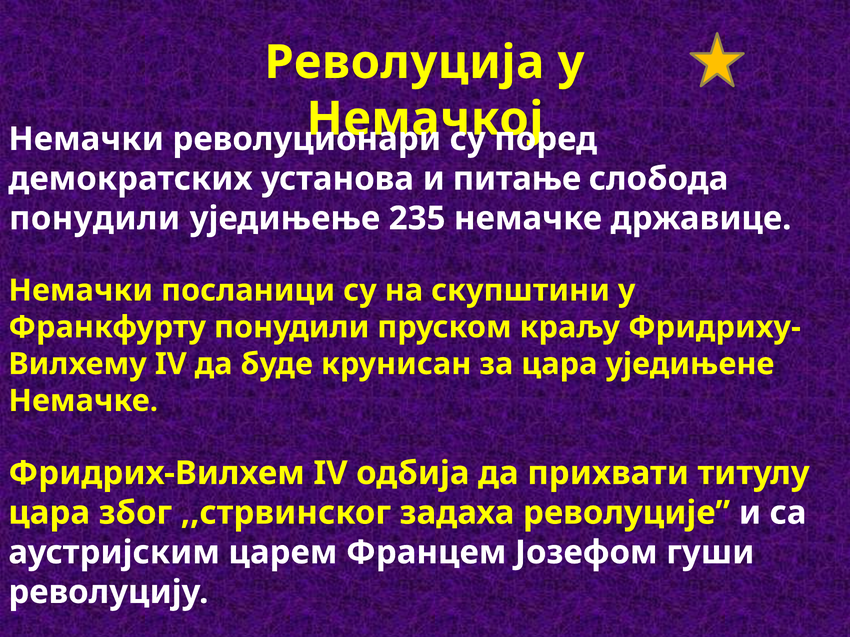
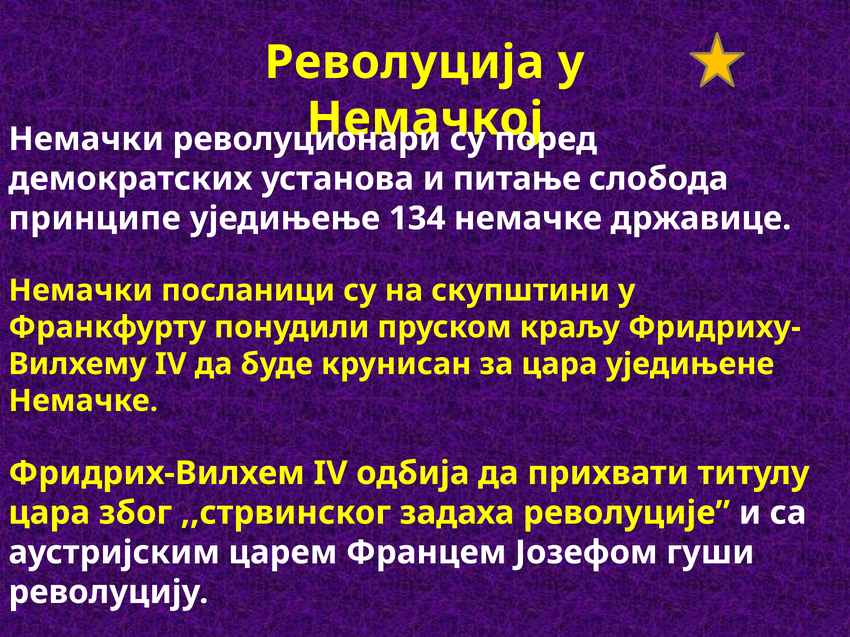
понудили at (95, 219): понудили -> принципе
235: 235 -> 134
